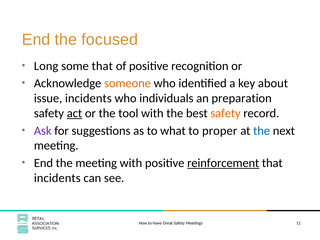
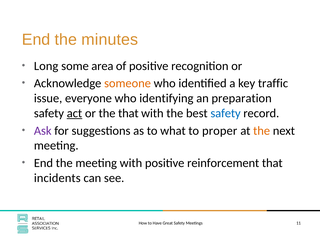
focused: focused -> minutes
some that: that -> area
about: about -> traffic
issue incidents: incidents -> everyone
individuals: individuals -> identifying
the tool: tool -> that
safety at (226, 113) colour: orange -> blue
the at (262, 131) colour: blue -> orange
reinforcement underline: present -> none
